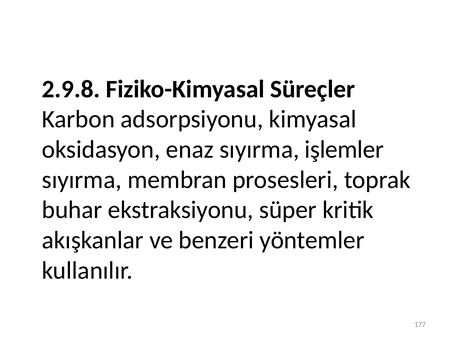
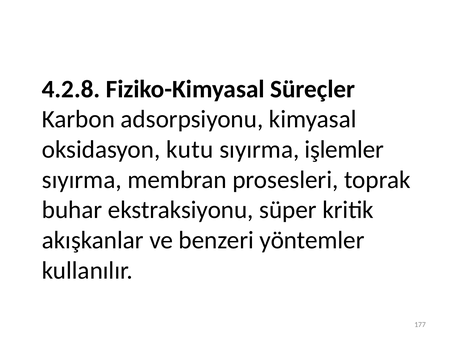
2.9.8: 2.9.8 -> 4.2.8
enaz: enaz -> kutu
